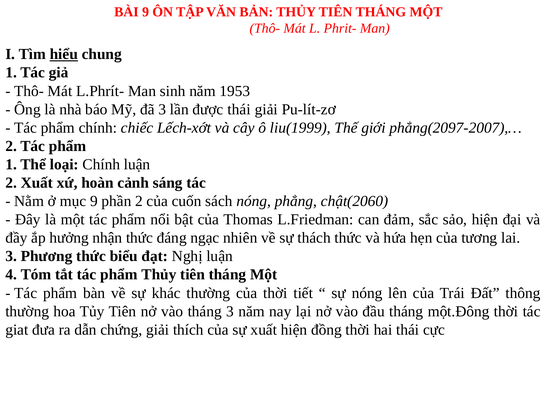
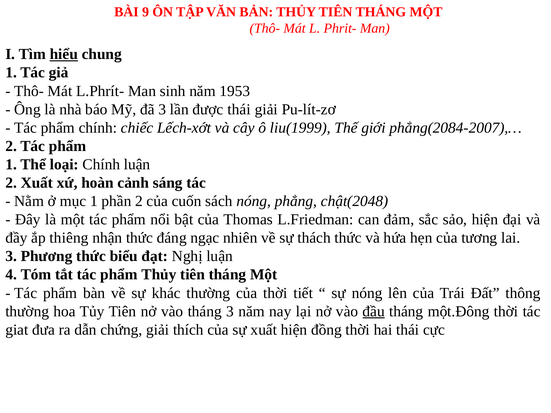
phẳng(2097-2007),…: phẳng(2097-2007),… -> phẳng(2084-2007),…
mục 9: 9 -> 1
chật(2060: chật(2060 -> chật(2048
hưởng: hưởng -> thiêng
đầu underline: none -> present
